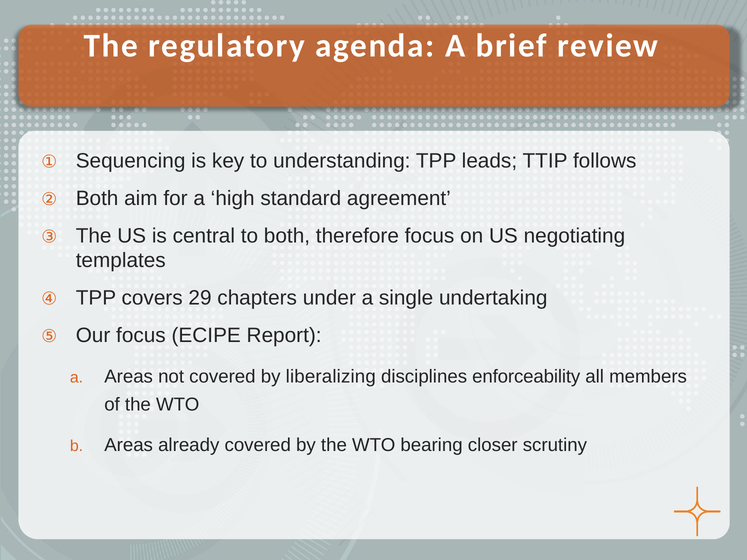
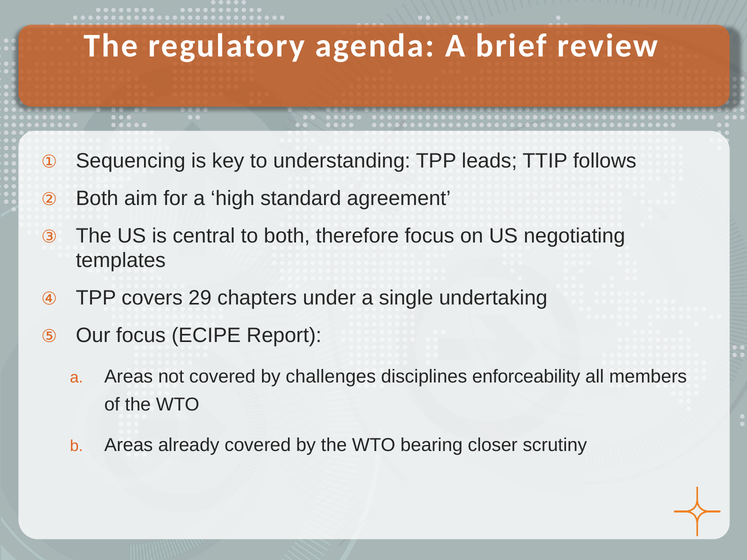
liberalizing: liberalizing -> challenges
